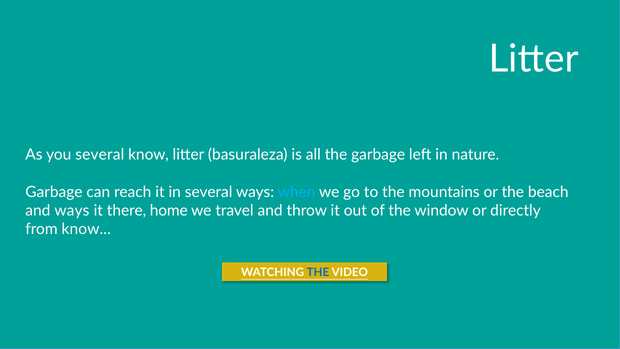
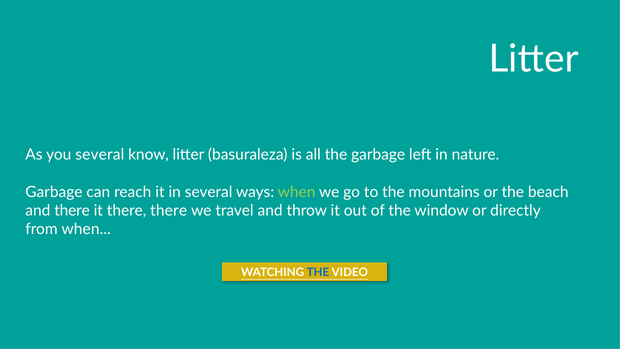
when at (297, 192) colour: light blue -> light green
and ways: ways -> there
there home: home -> there
from know: know -> when
